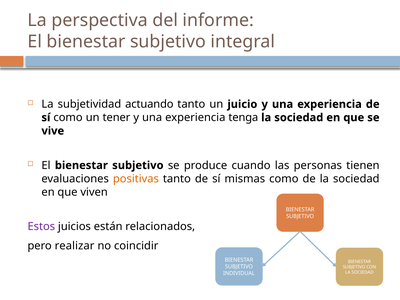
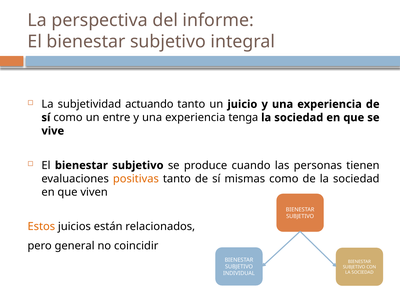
tener: tener -> entre
Estos colour: purple -> orange
realizar: realizar -> general
